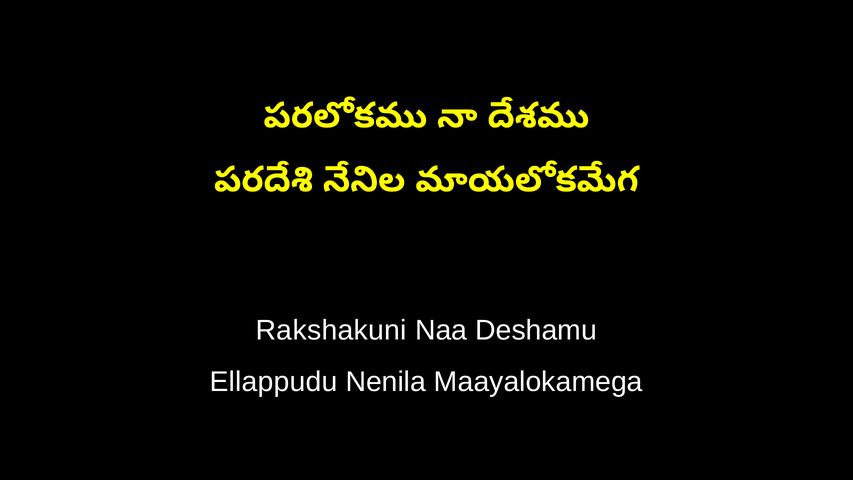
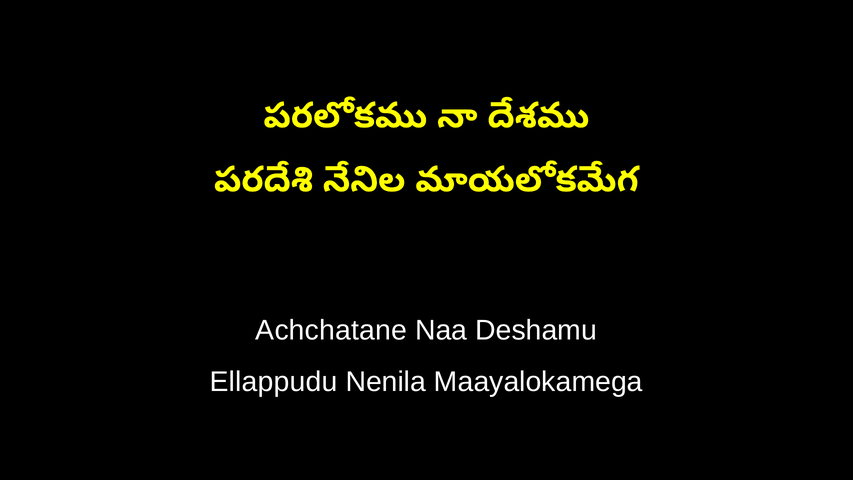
Rakshakuni: Rakshakuni -> Achchatane
